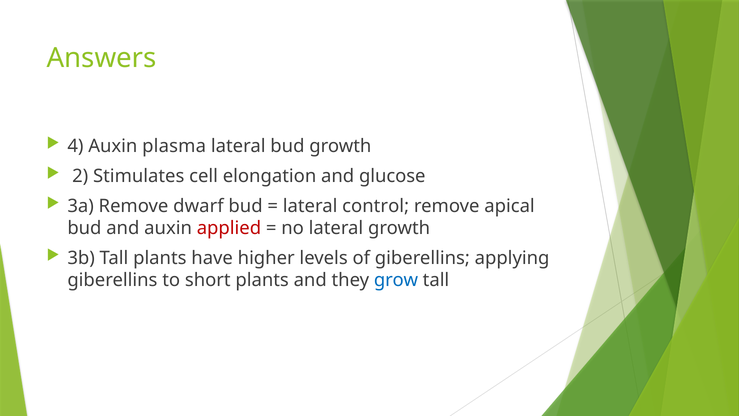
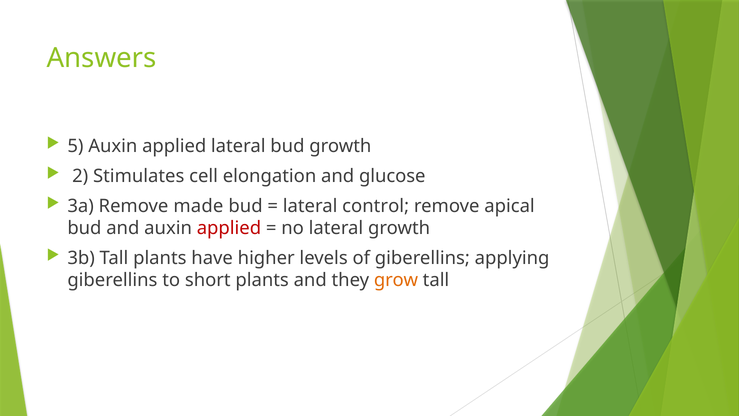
4: 4 -> 5
plasma at (174, 146): plasma -> applied
dwarf: dwarf -> made
grow colour: blue -> orange
